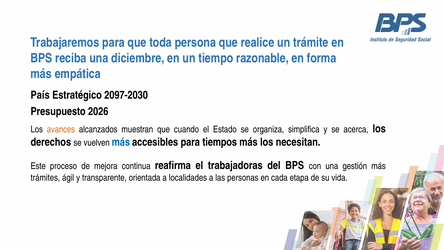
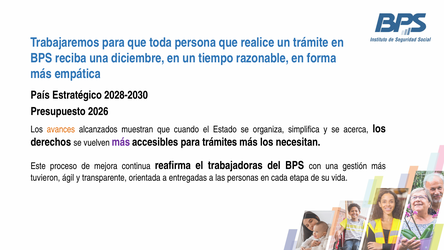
2097-2030: 2097-2030 -> 2028-2030
más at (121, 142) colour: blue -> purple
tiempos: tiempos -> trámites
trámites: trámites -> tuvieron
localidades: localidades -> entregadas
